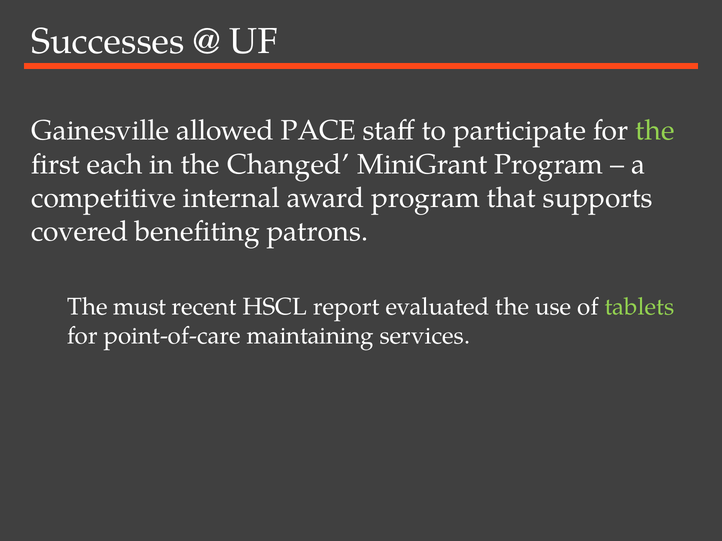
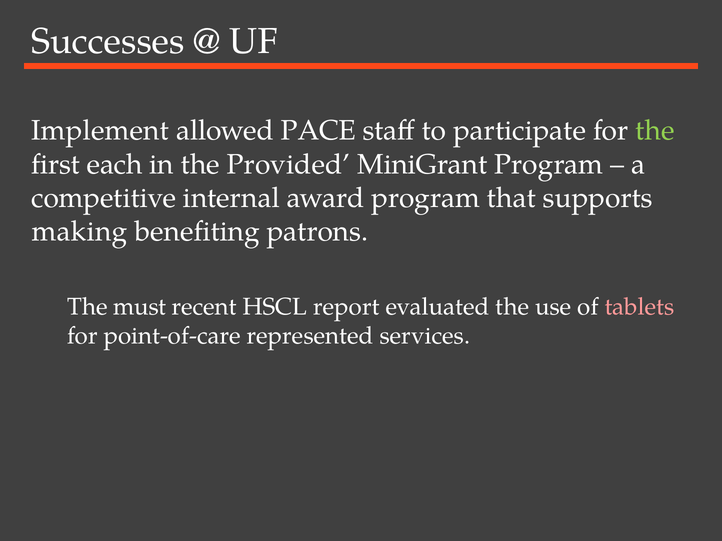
Gainesville: Gainesville -> Implement
Changed: Changed -> Provided
covered: covered -> making
tablets colour: light green -> pink
maintaining: maintaining -> represented
